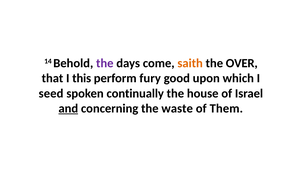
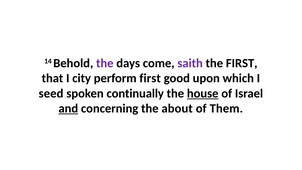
saith colour: orange -> purple
the OVER: OVER -> FIRST
this: this -> city
perform fury: fury -> first
house underline: none -> present
waste: waste -> about
